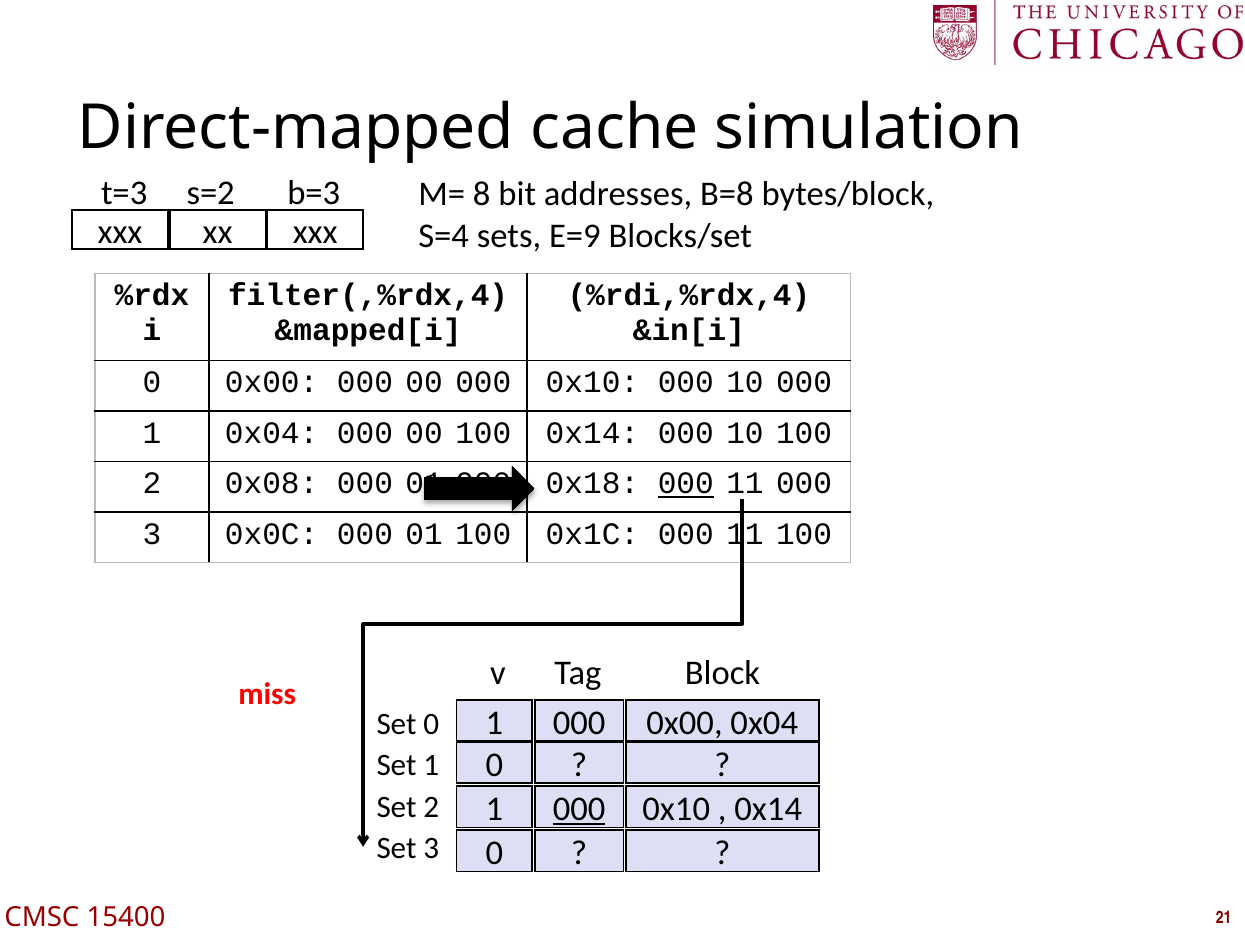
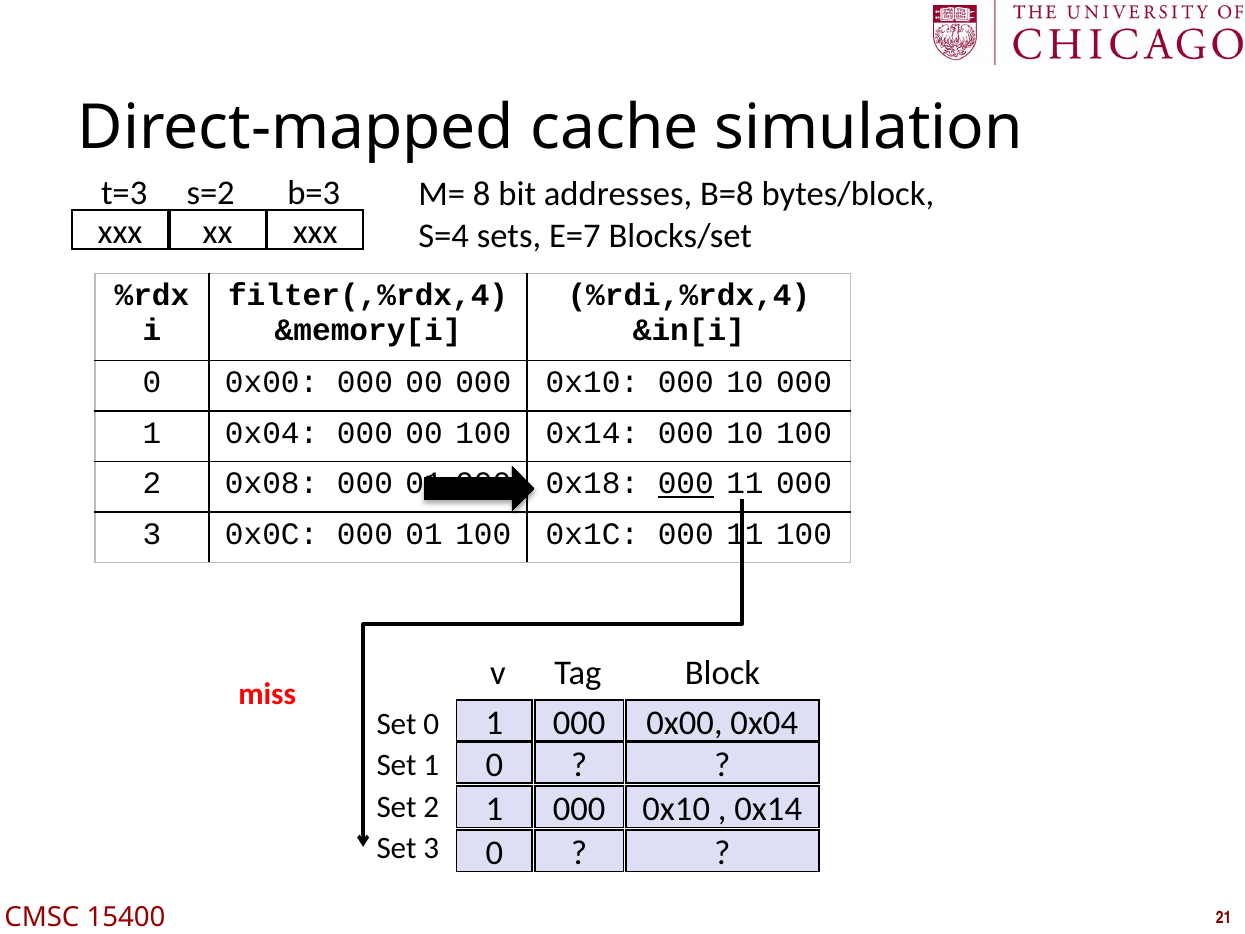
E=9: E=9 -> E=7
&mapped[i: &mapped[i -> &memory[i
000 at (579, 809) underline: present -> none
